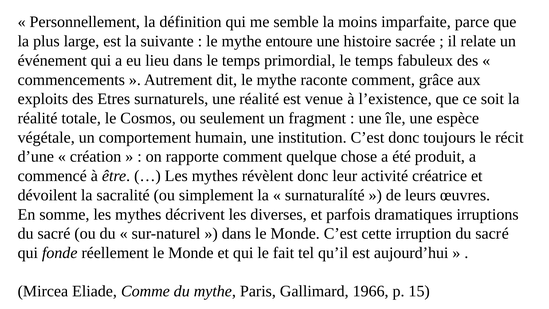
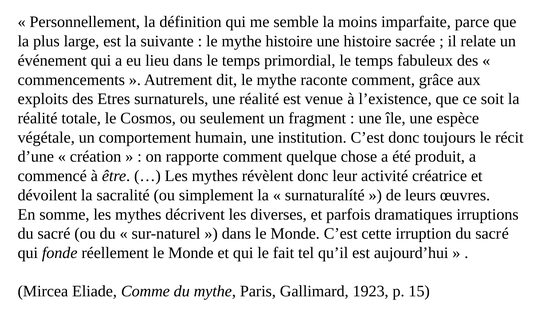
mythe entoure: entoure -> histoire
1966: 1966 -> 1923
